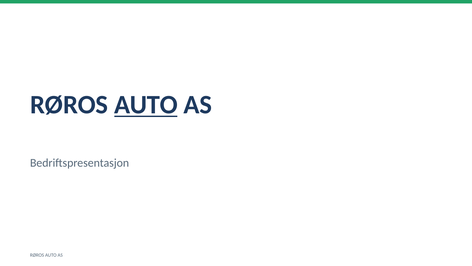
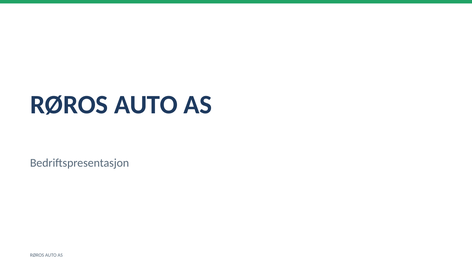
AUTO at (146, 105) underline: present -> none
